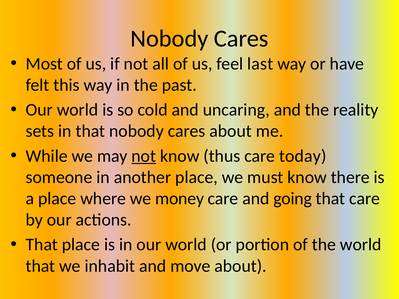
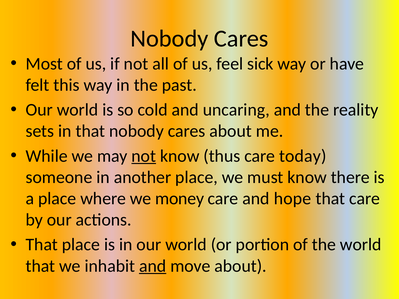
last: last -> sick
going: going -> hope
and at (153, 266) underline: none -> present
